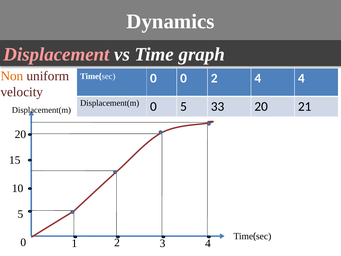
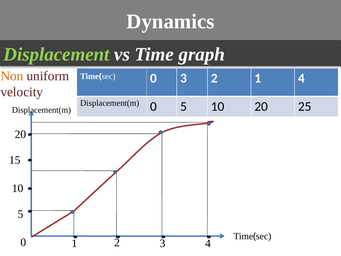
Displacement colour: pink -> light green
0 0: 0 -> 3
2 4: 4 -> 1
0 5 33: 33 -> 10
21: 21 -> 25
